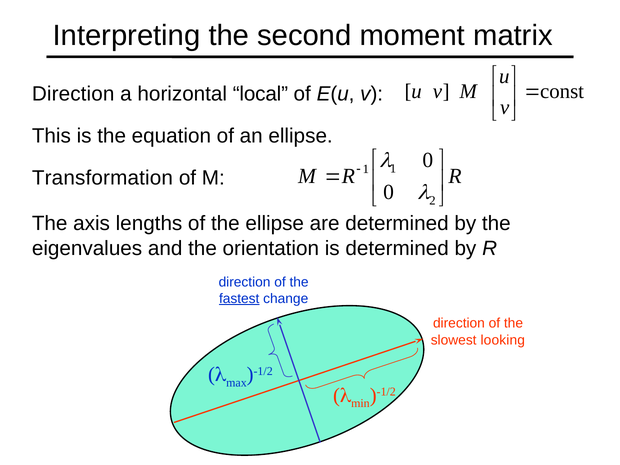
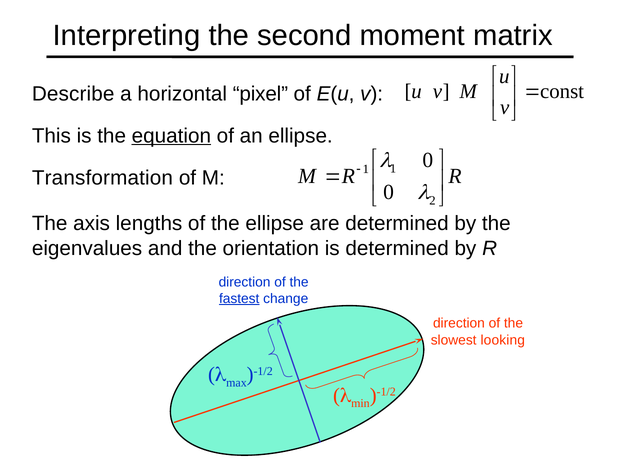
Direction at (73, 94): Direction -> Describe
local: local -> pixel
equation underline: none -> present
